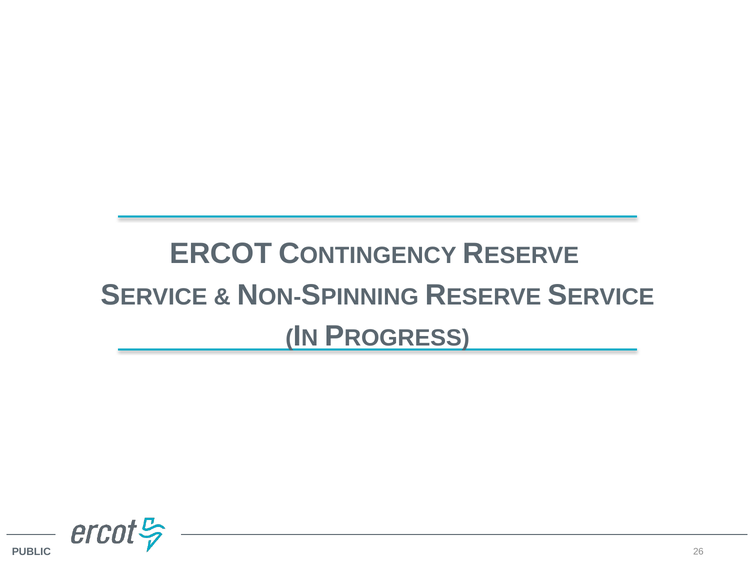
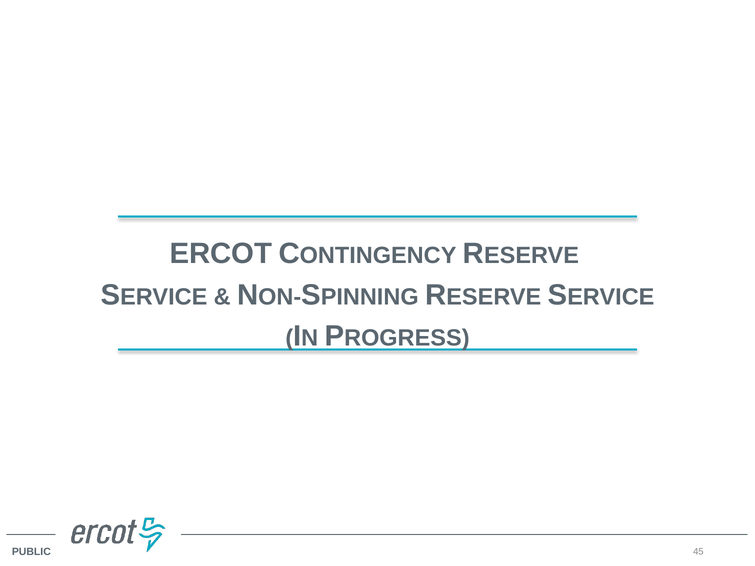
26: 26 -> 45
